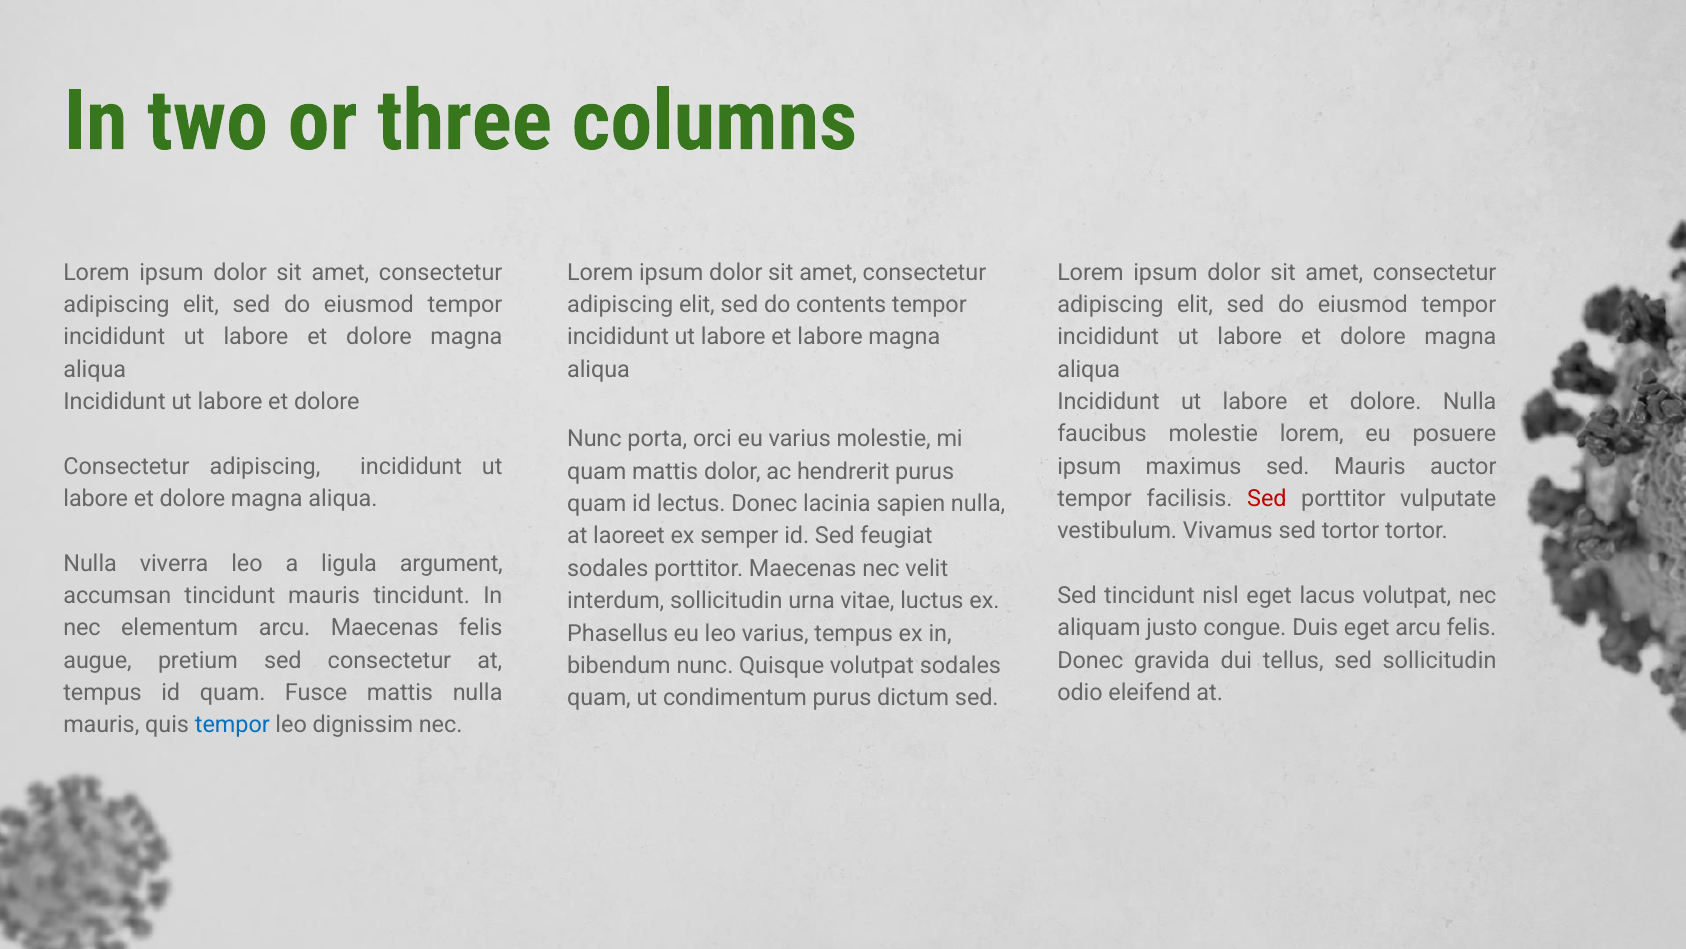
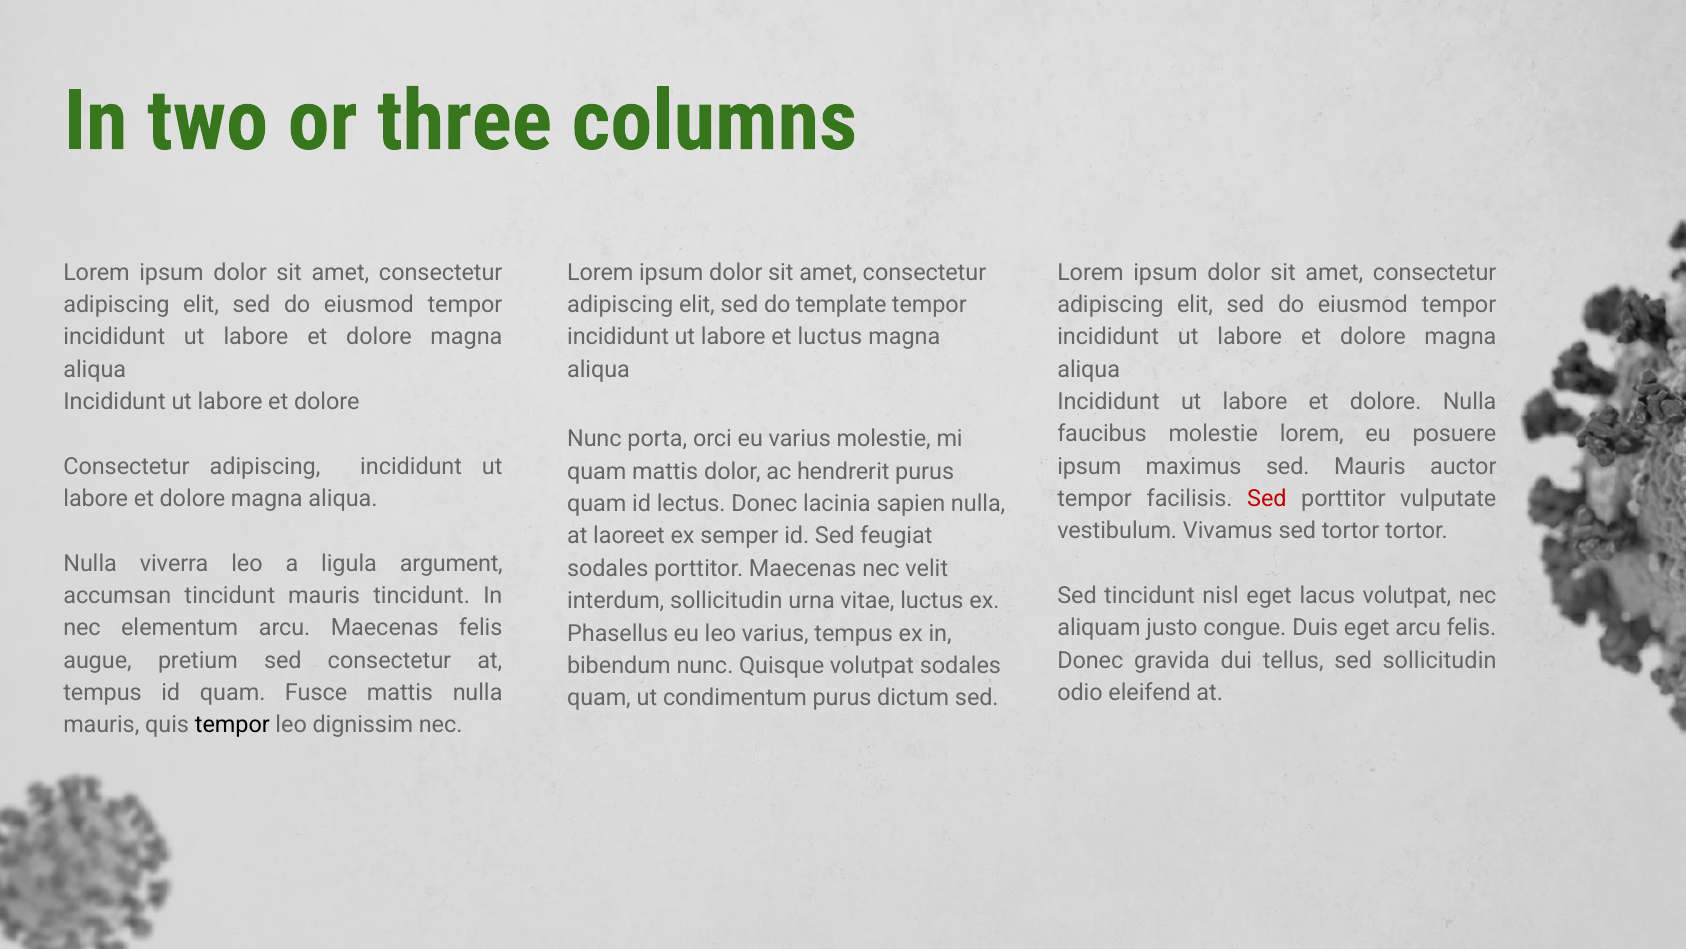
contents: contents -> template
et labore: labore -> luctus
tempor at (232, 725) colour: blue -> black
